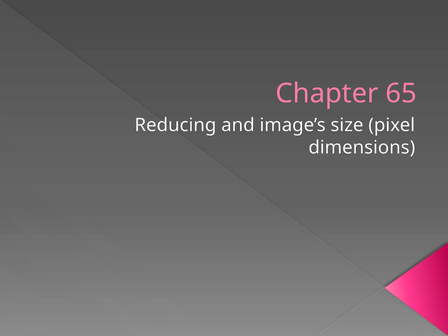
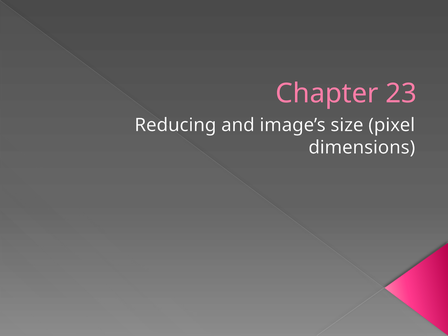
65: 65 -> 23
